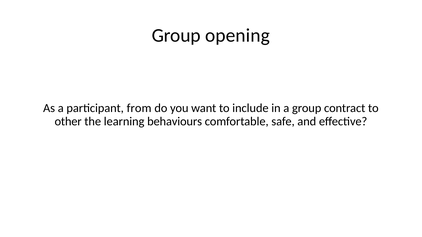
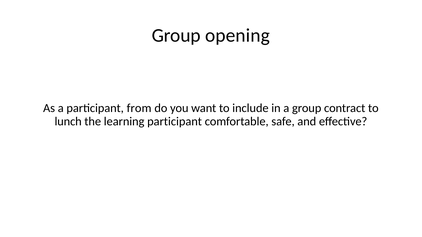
other: other -> lunch
learning behaviours: behaviours -> participant
